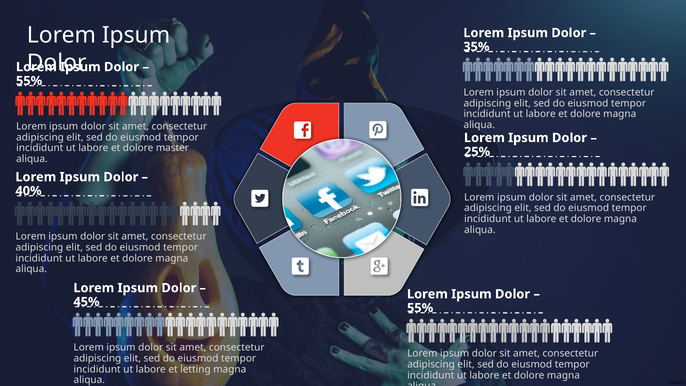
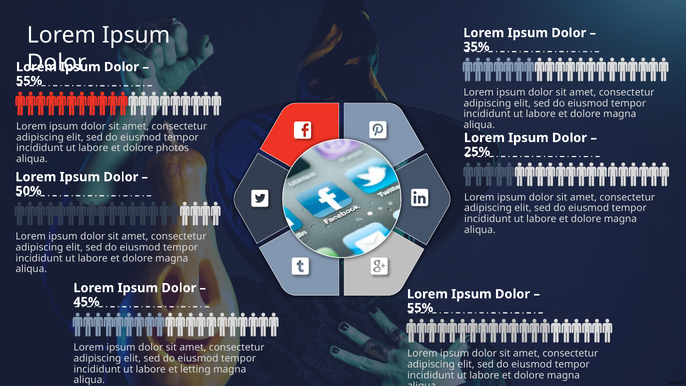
master: master -> photos
40%: 40% -> 50%
